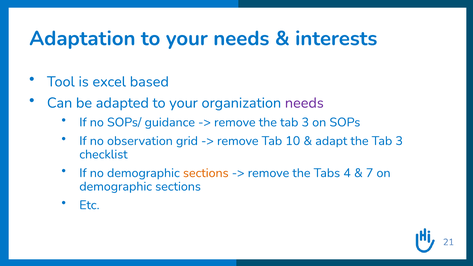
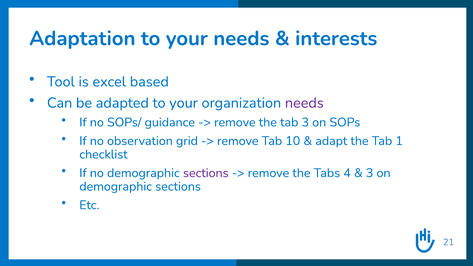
adapt the Tab 3: 3 -> 1
sections at (206, 173) colour: orange -> purple
7 at (370, 173): 7 -> 3
